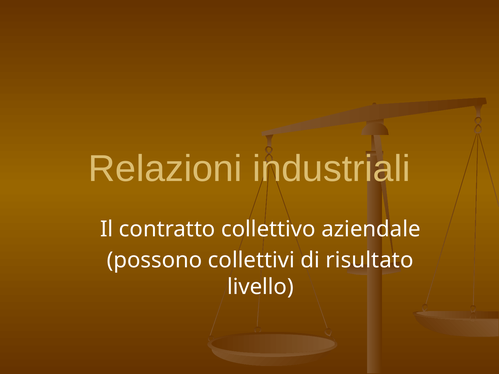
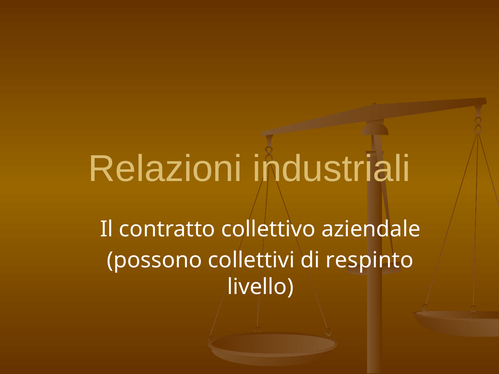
risultato: risultato -> respinto
